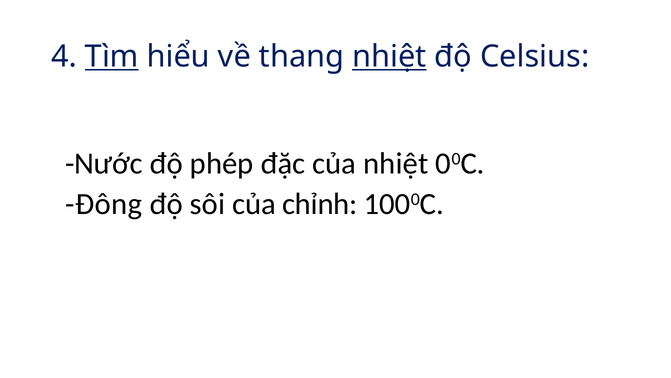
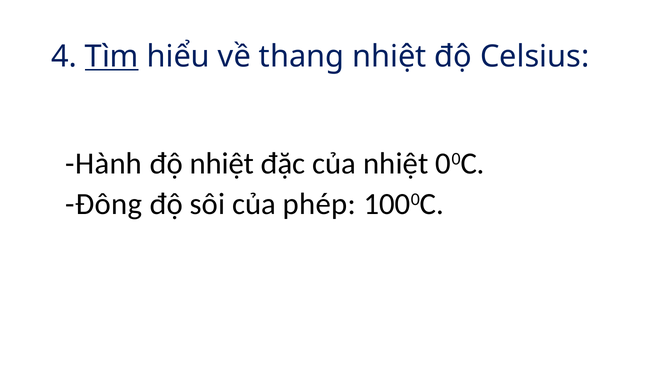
nhiệt at (389, 56) underline: present -> none
Nước: Nước -> Hành
độ phép: phép -> nhiệt
chỉnh: chỉnh -> phép
